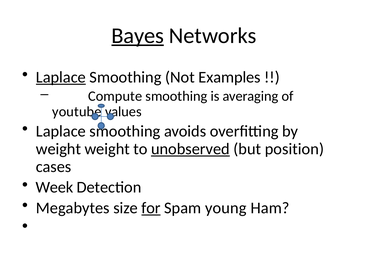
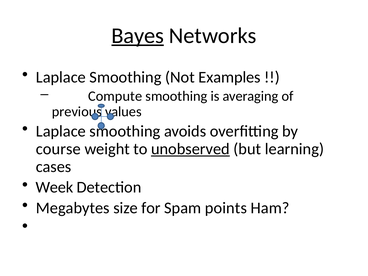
Laplace at (61, 77) underline: present -> none
youtube: youtube -> previous
weight at (58, 149): weight -> course
position: position -> learning
for underline: present -> none
young: young -> points
